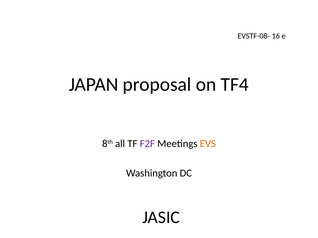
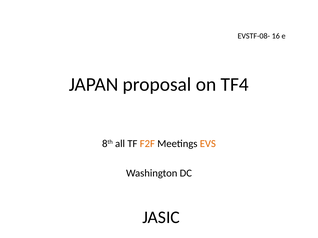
F2F colour: purple -> orange
